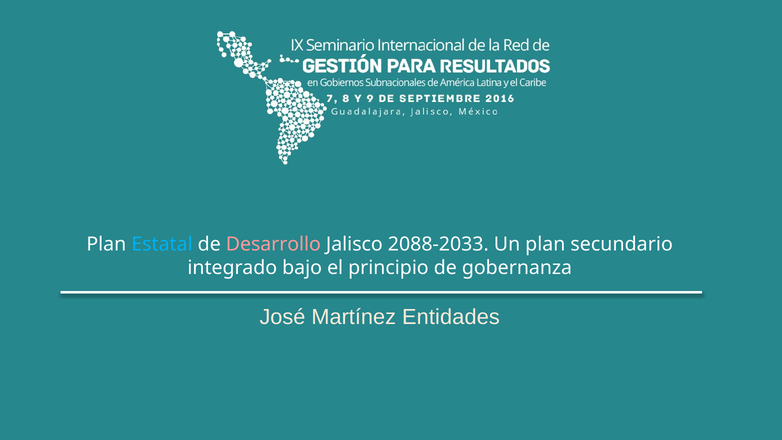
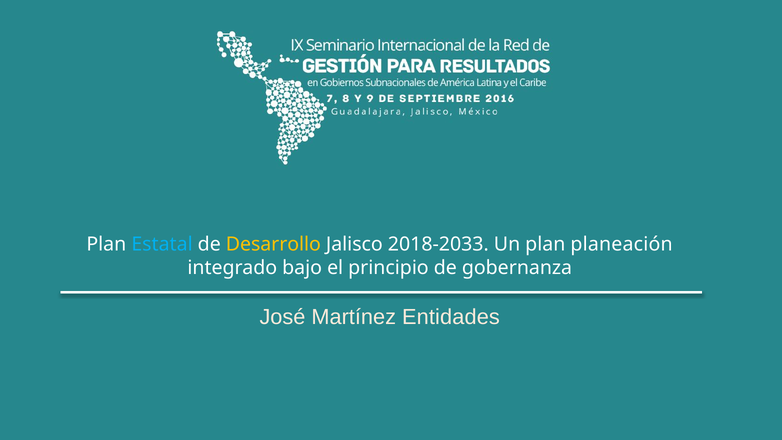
Desarrollo colour: pink -> yellow
2088-2033: 2088-2033 -> 2018-2033
secundario: secundario -> planeación
